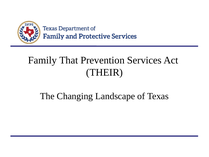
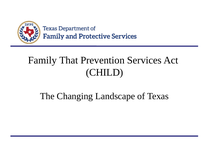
THEIR: THEIR -> CHILD
